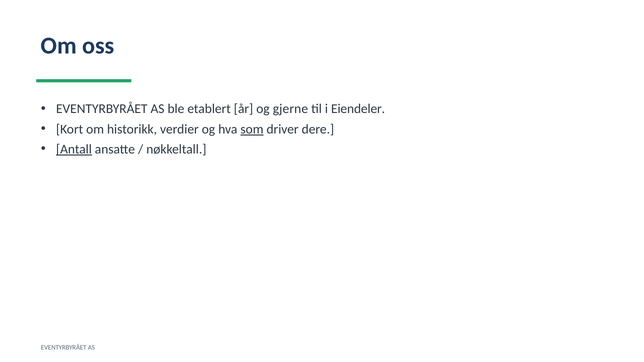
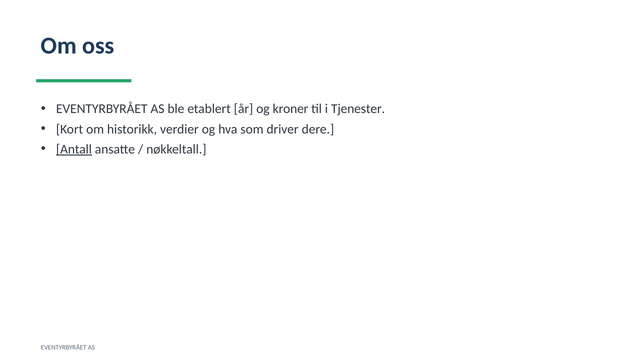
gjerne: gjerne -> kroner
Eiendeler: Eiendeler -> Tjenester
som underline: present -> none
